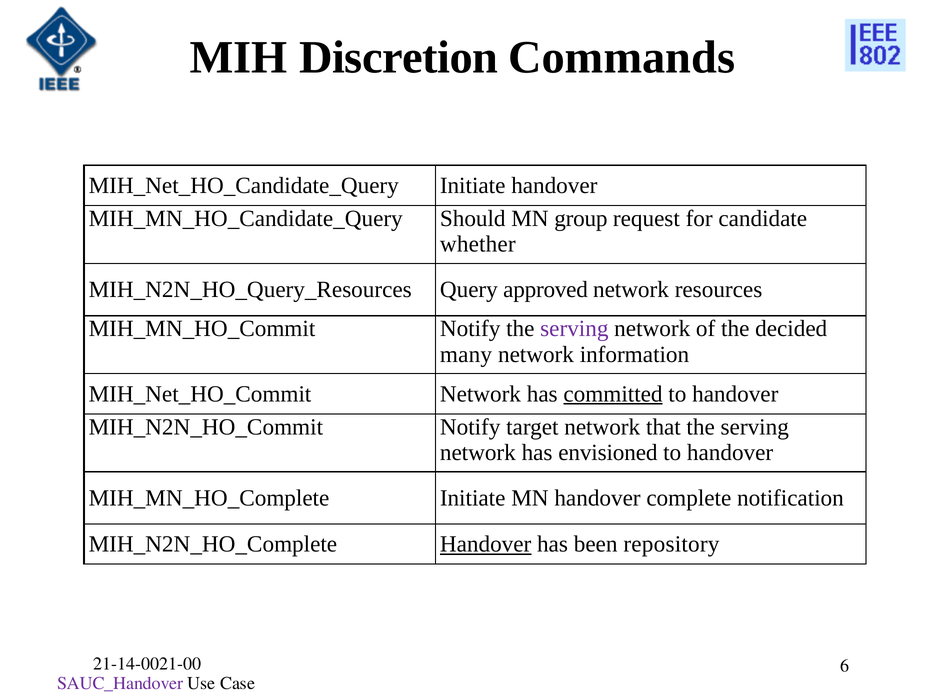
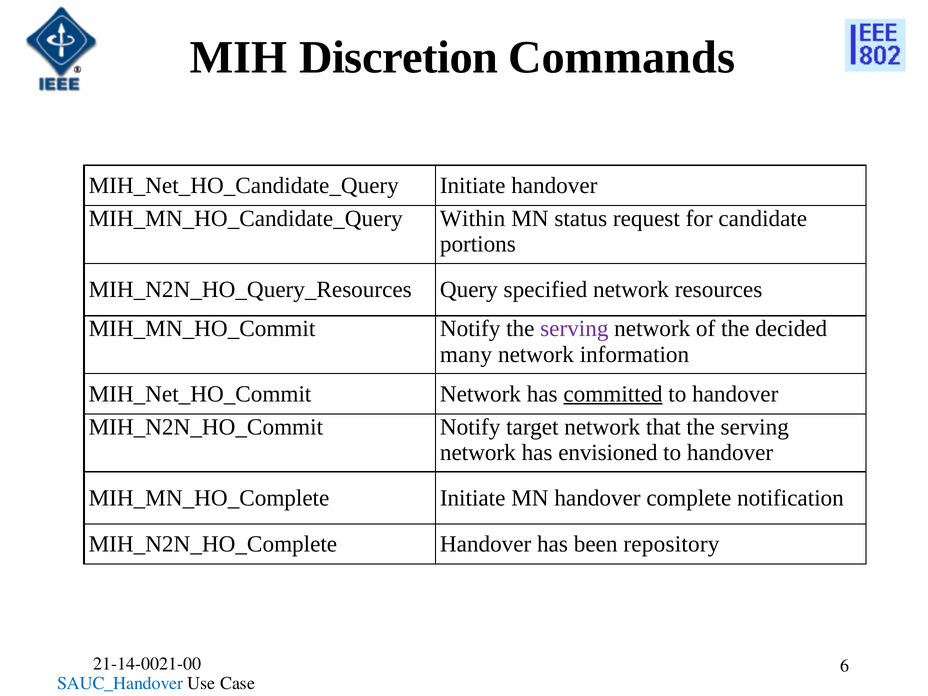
Should: Should -> Within
group: group -> status
whether: whether -> portions
approved: approved -> specified
Handover at (486, 544) underline: present -> none
SAUC_Handover colour: purple -> blue
